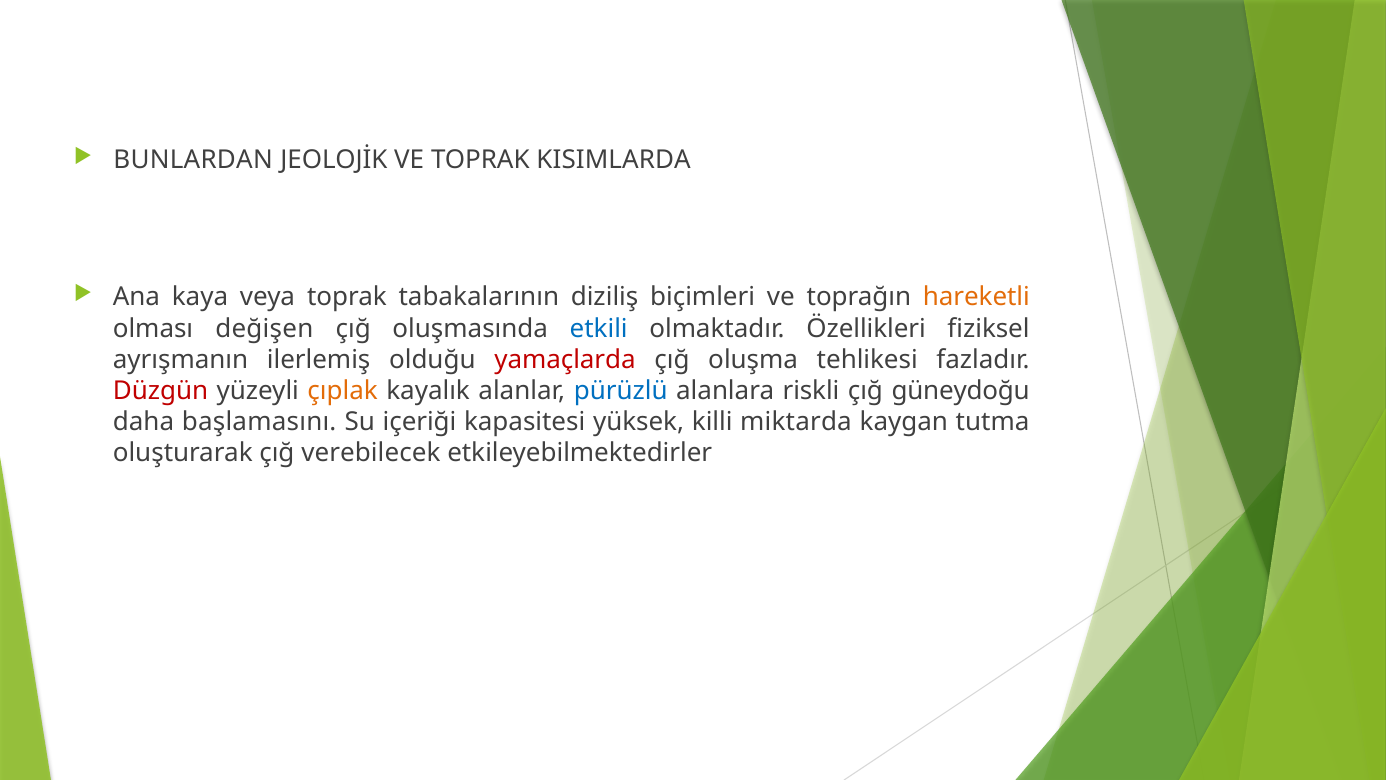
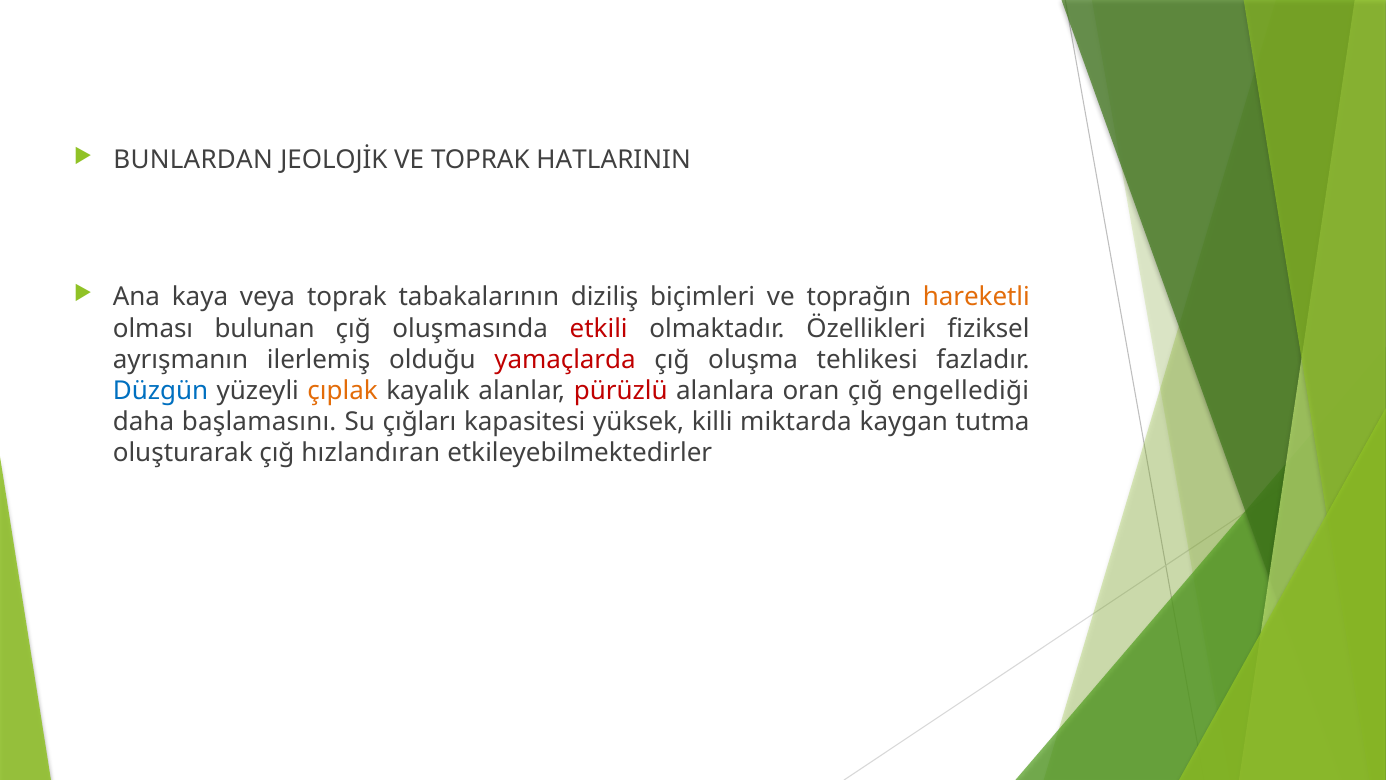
KISIMLARDA: KISIMLARDA -> HATLARININ
değişen: değişen -> bulunan
etkili colour: blue -> red
Düzgün colour: red -> blue
pürüzlü colour: blue -> red
riskli: riskli -> oran
güneydoğu: güneydoğu -> engellediği
içeriği: içeriği -> çığları
verebilecek: verebilecek -> hızlandıran
